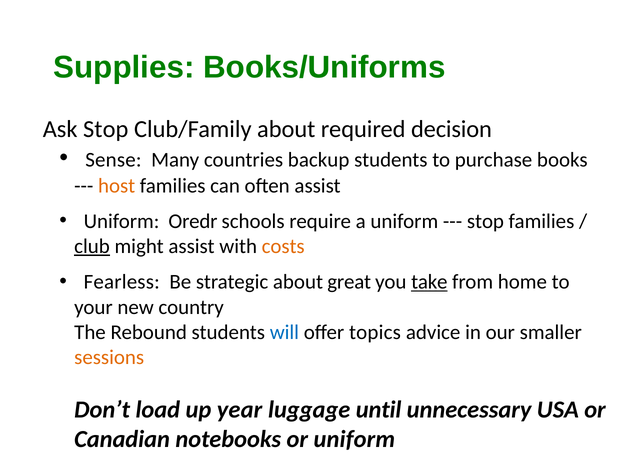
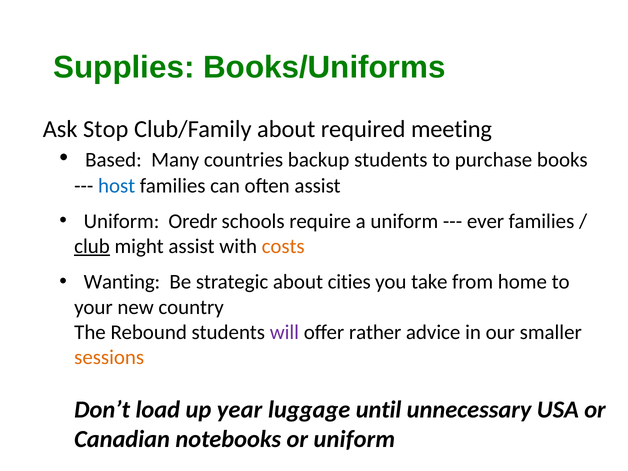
decision: decision -> meeting
Sense: Sense -> Based
host colour: orange -> blue
stop at (485, 221): stop -> ever
Fearless: Fearless -> Wanting
great: great -> cities
take underline: present -> none
will colour: blue -> purple
topics: topics -> rather
